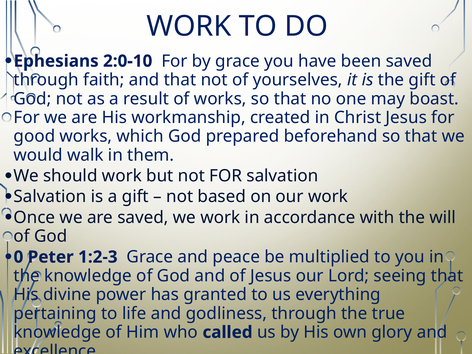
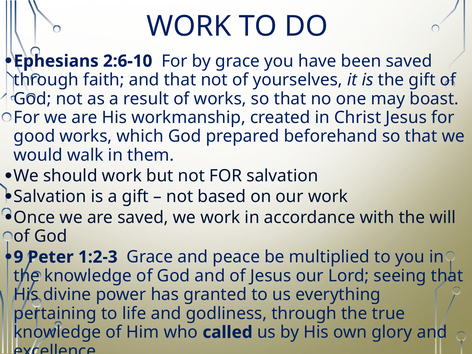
2:0-10: 2:0-10 -> 2:6-10
0: 0 -> 9
